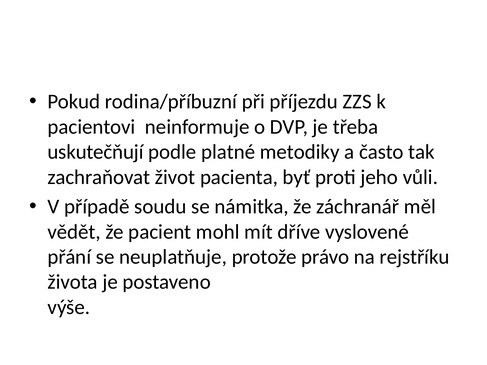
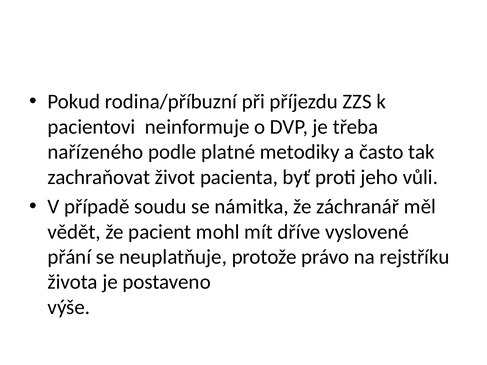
uskutečňují: uskutečňují -> nařízeného
